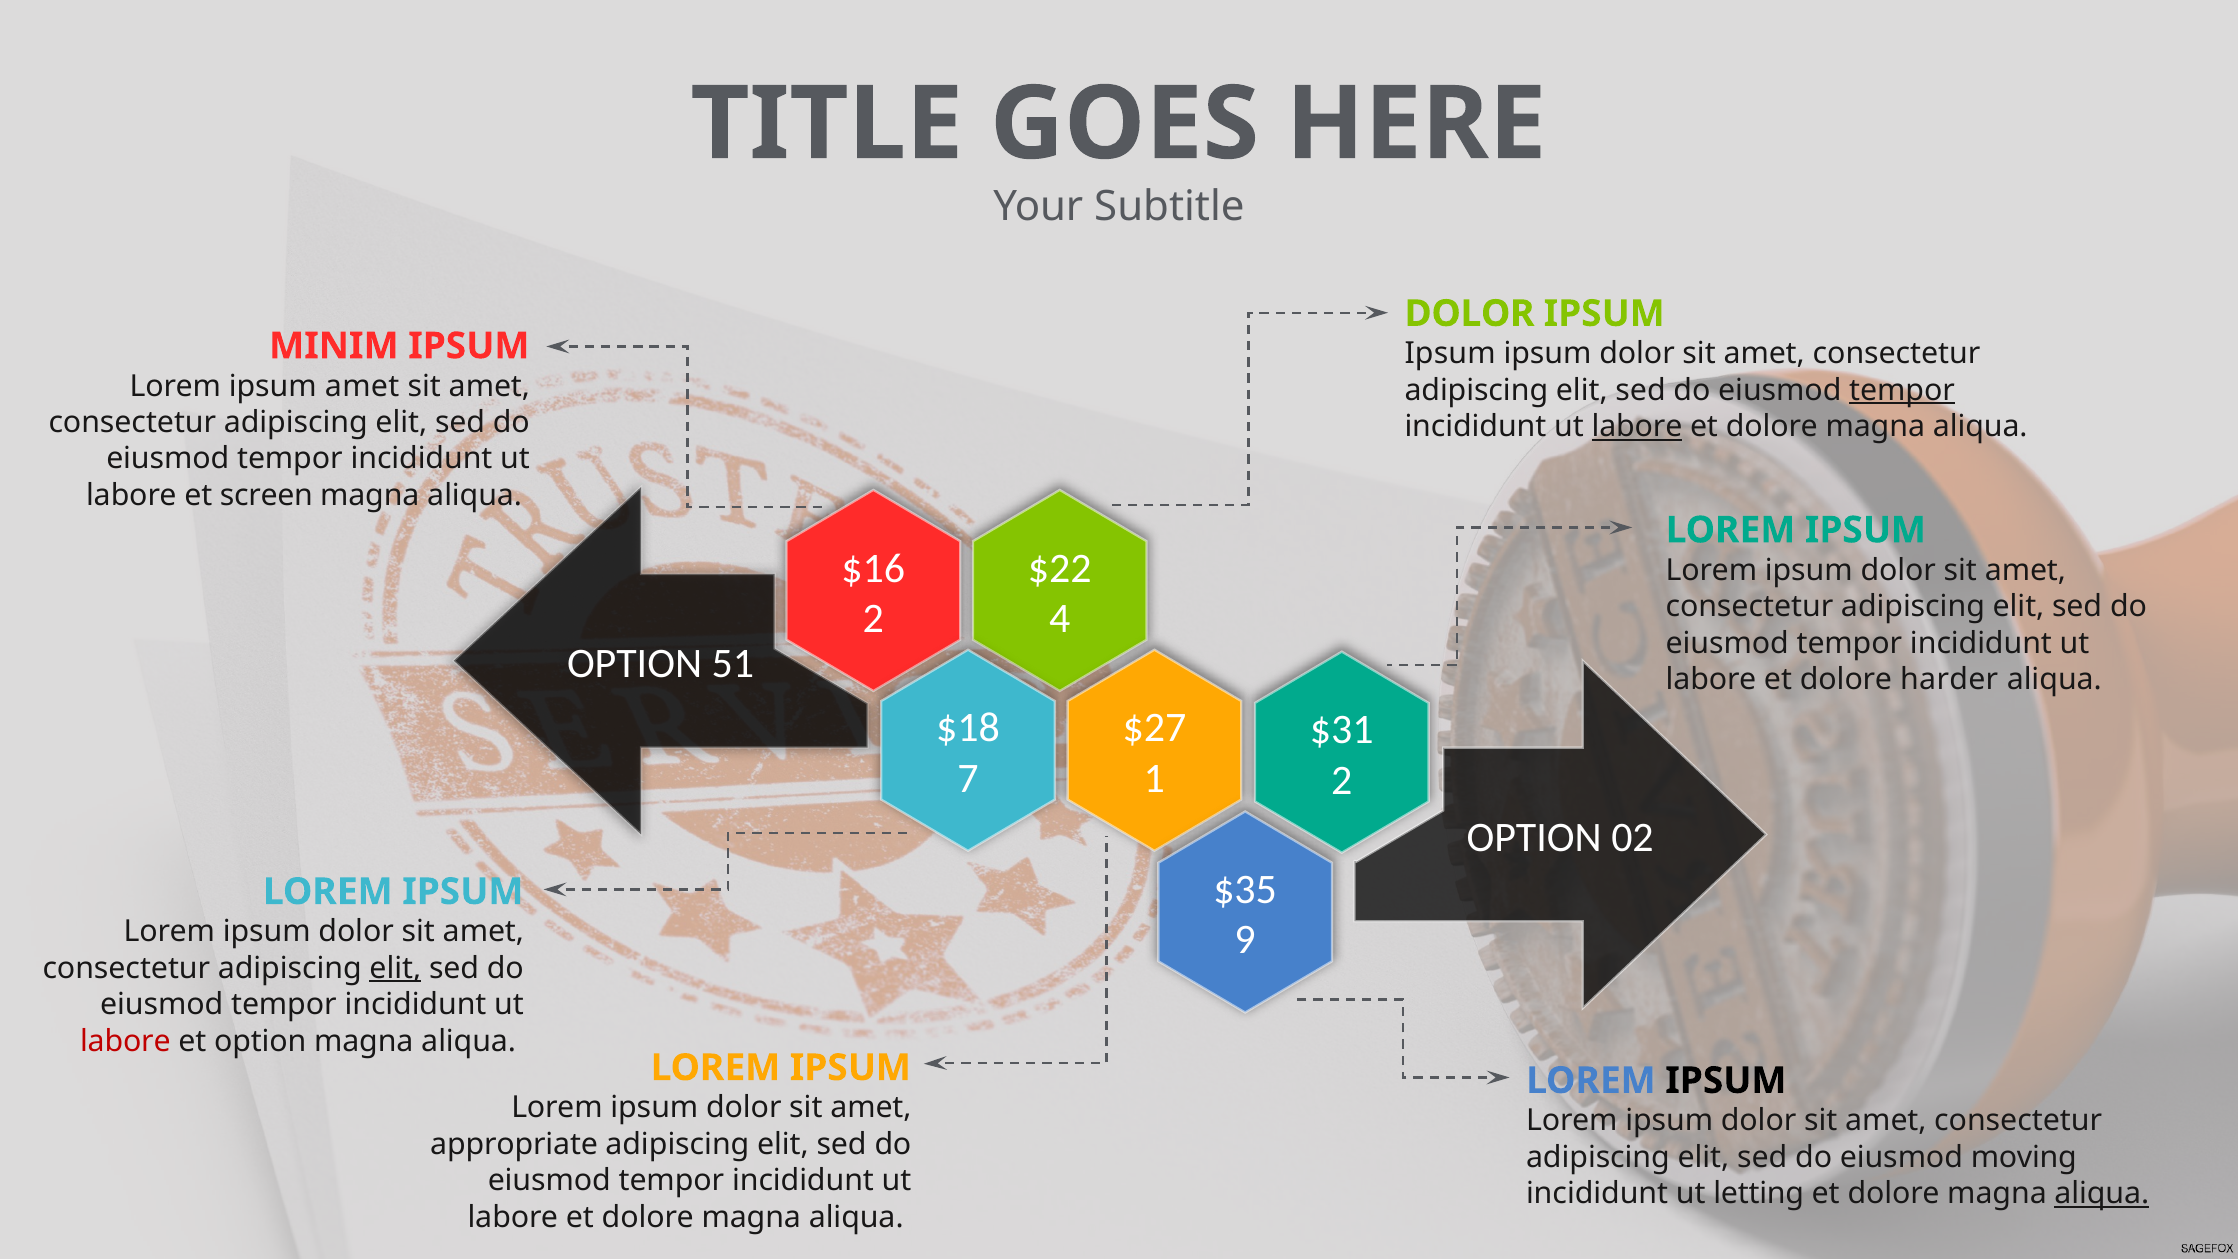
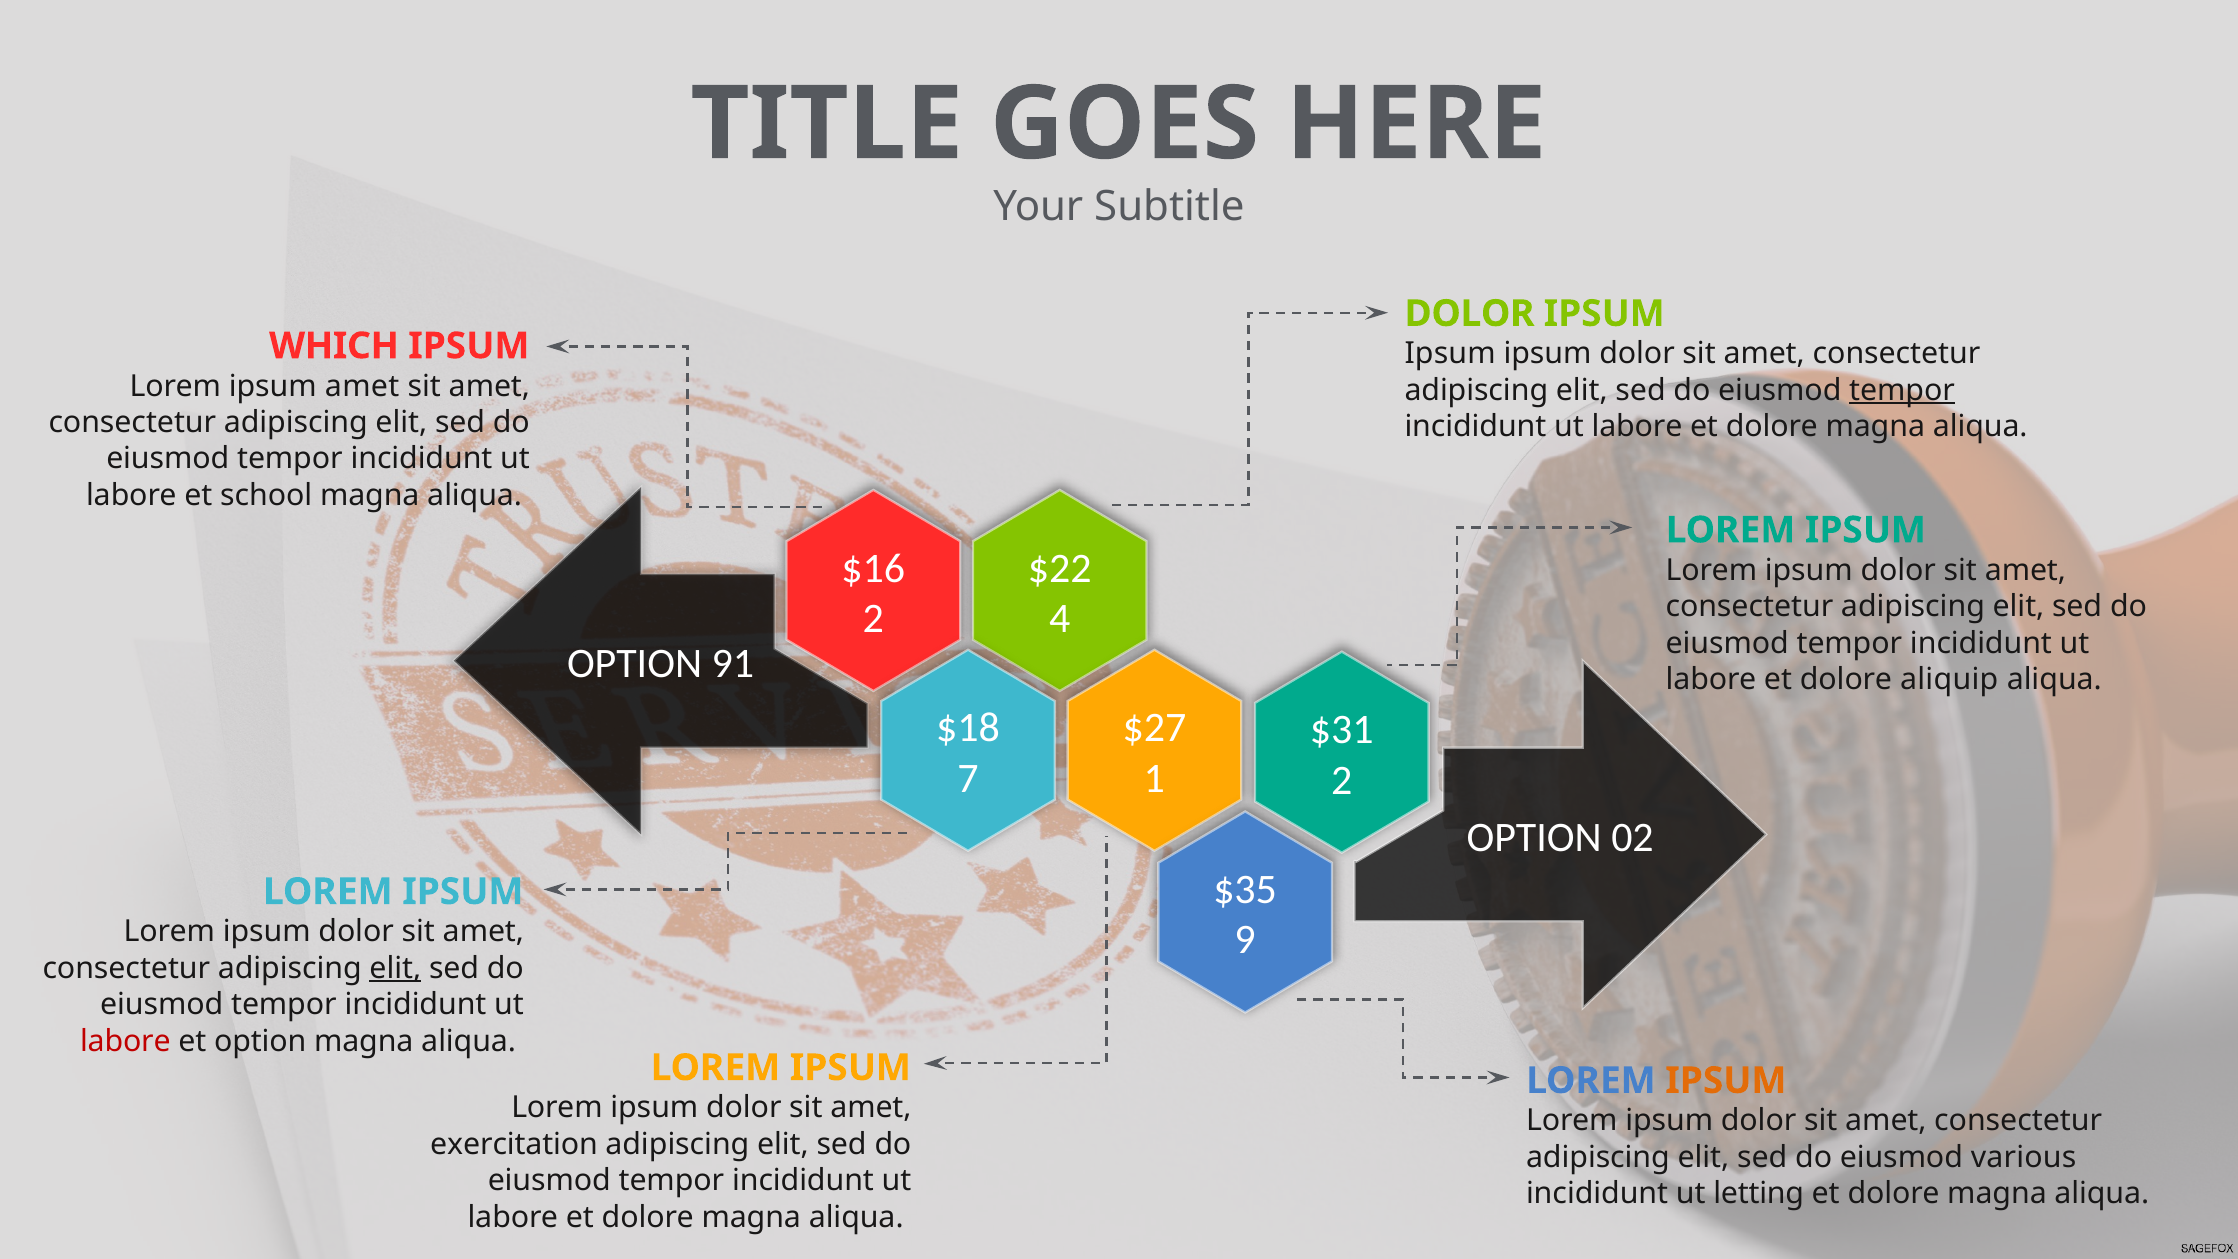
MINIM: MINIM -> WHICH
labore at (1637, 427) underline: present -> none
screen: screen -> school
51: 51 -> 91
harder: harder -> aliquip
IPSUM at (1726, 1081) colour: black -> orange
appropriate: appropriate -> exercitation
moving: moving -> various
aliqua at (2102, 1193) underline: present -> none
